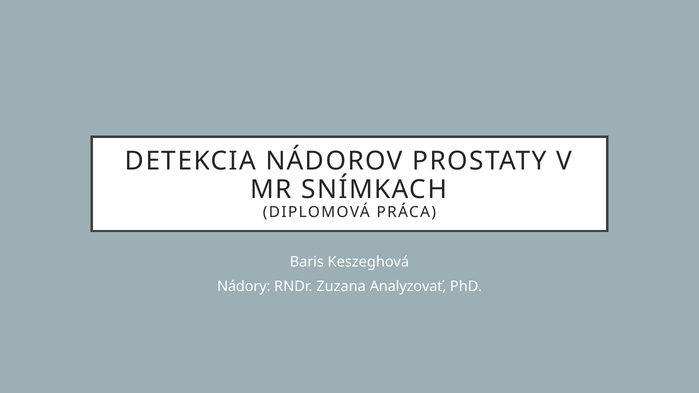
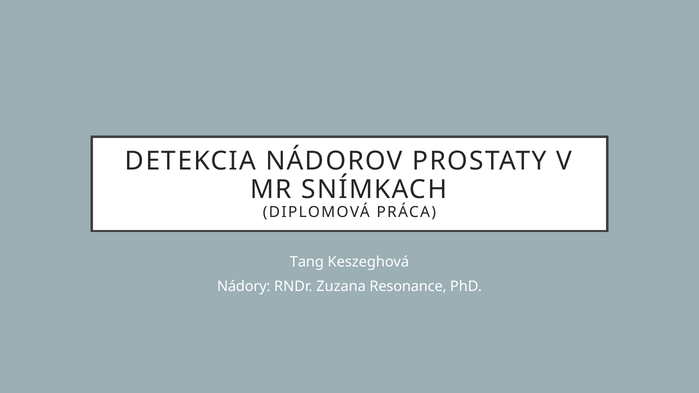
Baris: Baris -> Tang
Analyzovať: Analyzovať -> Resonance
